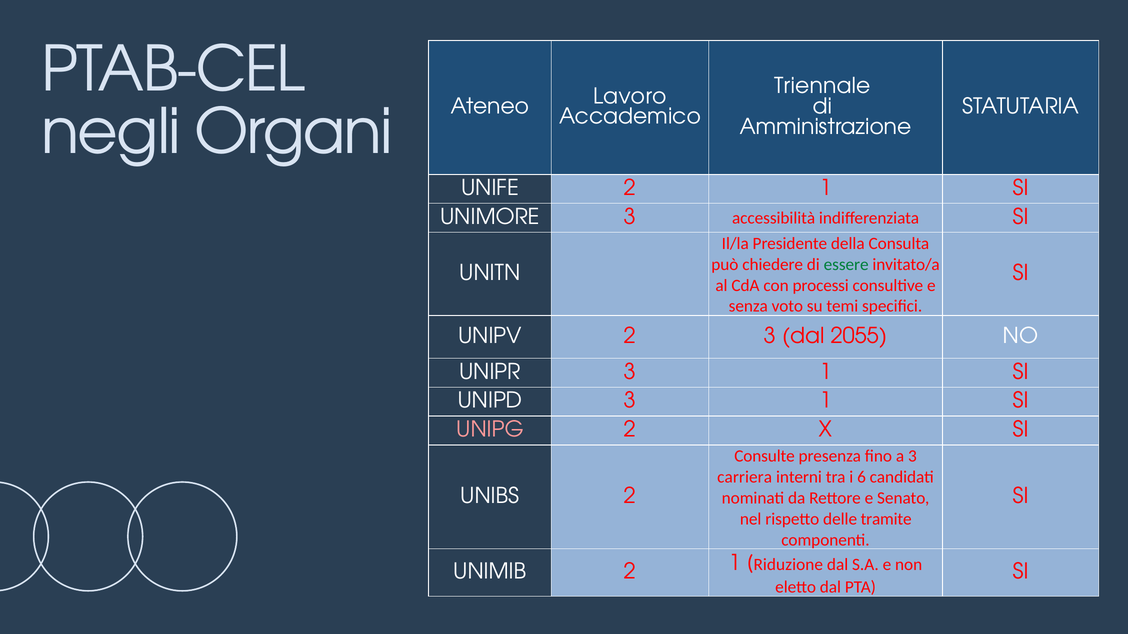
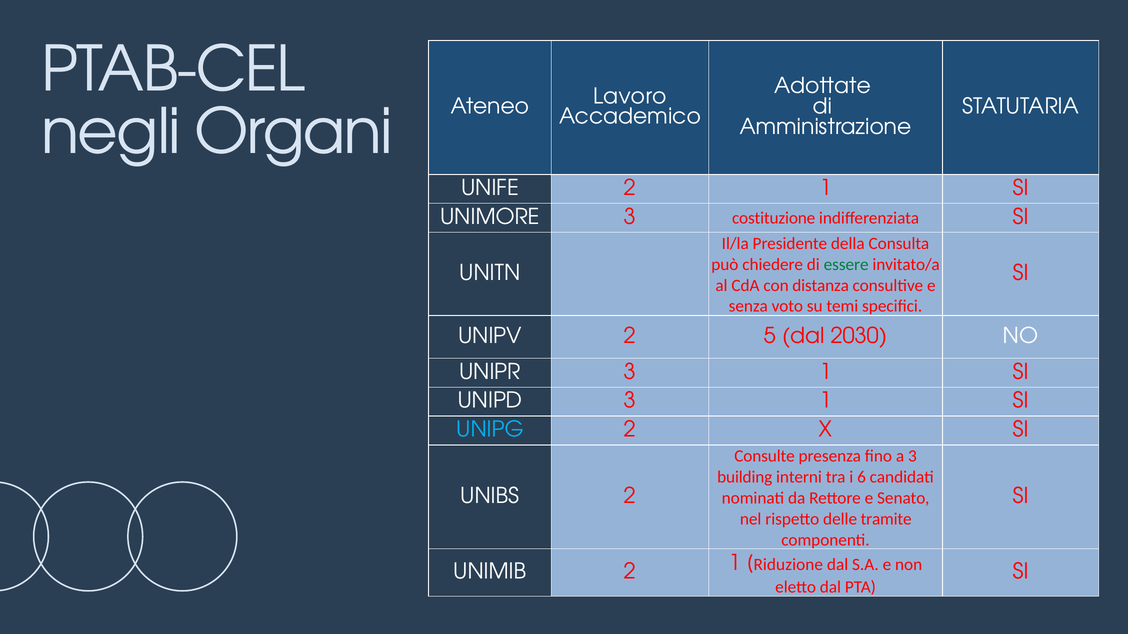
Triennale: Triennale -> Adottate
accessibilità: accessibilità -> costituzione
processi: processi -> distanza
2 3: 3 -> 5
2055: 2055 -> 2030
UNIPG colour: pink -> light blue
carriera: carriera -> building
